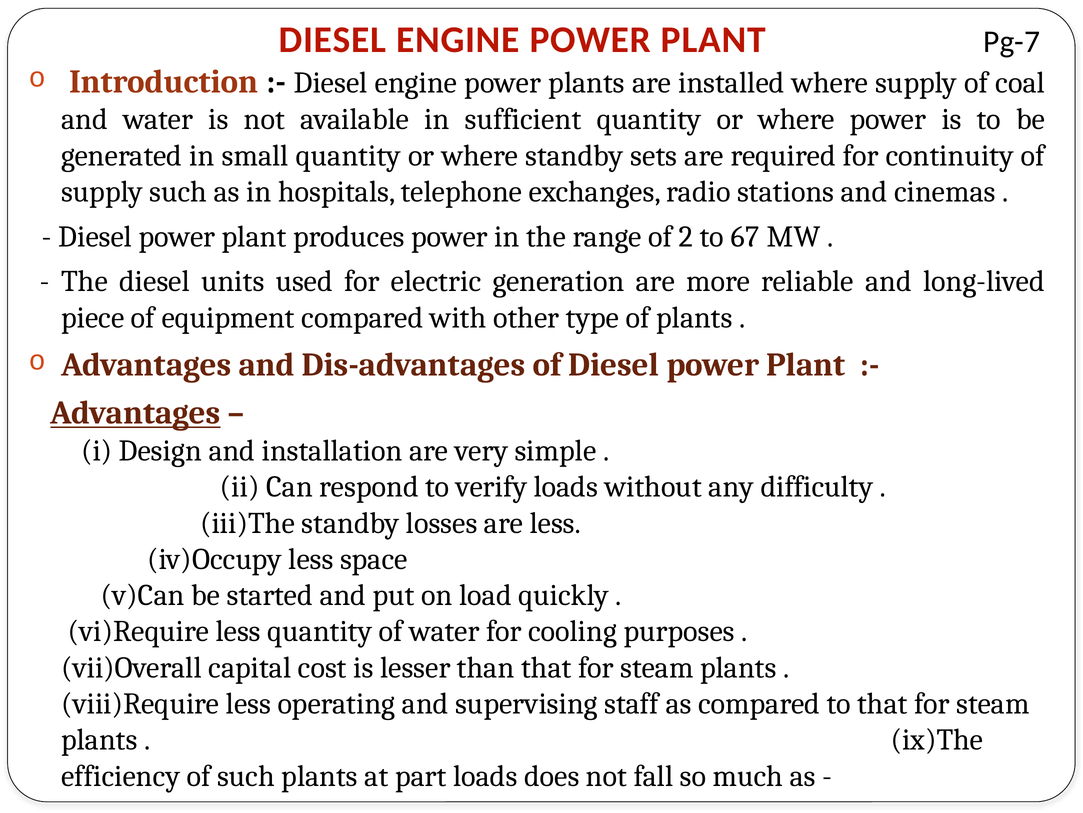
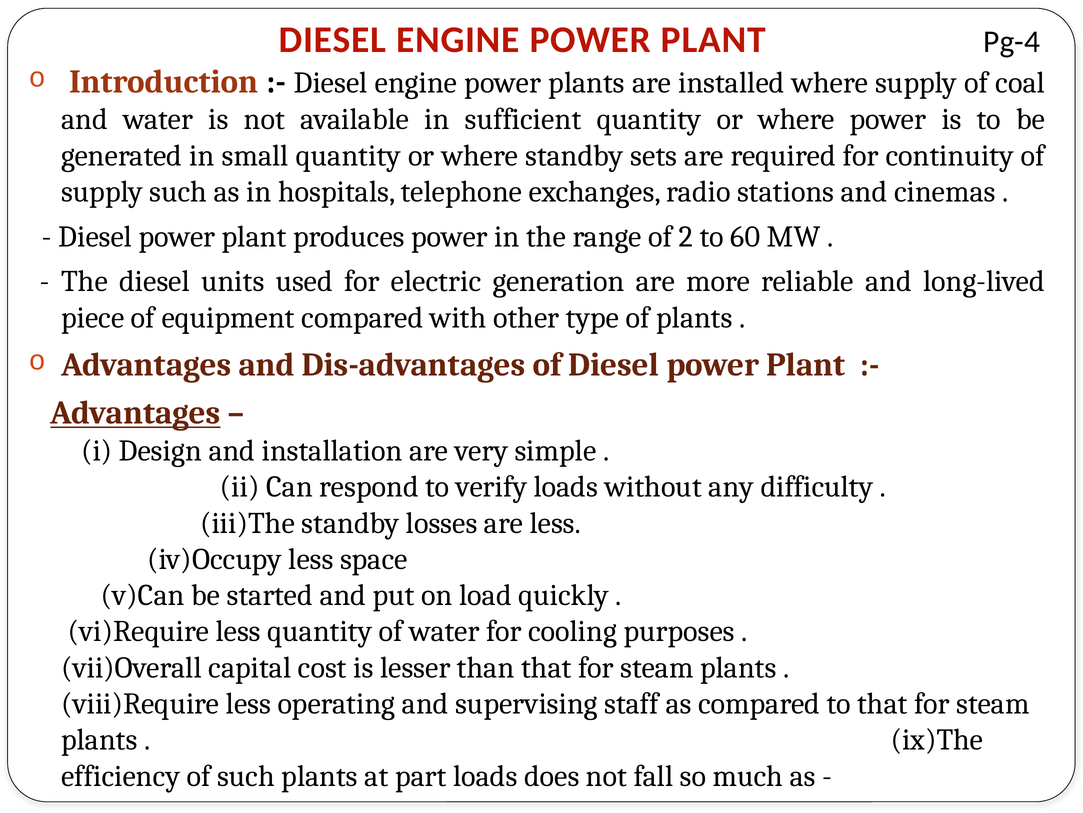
Pg-7: Pg-7 -> Pg-4
67: 67 -> 60
